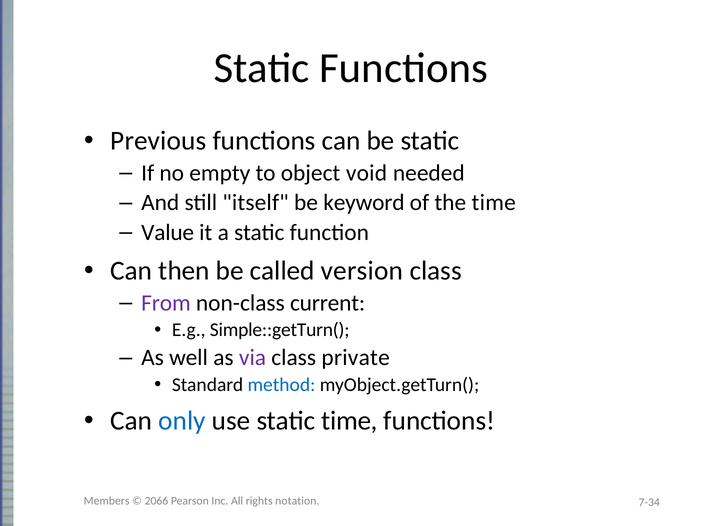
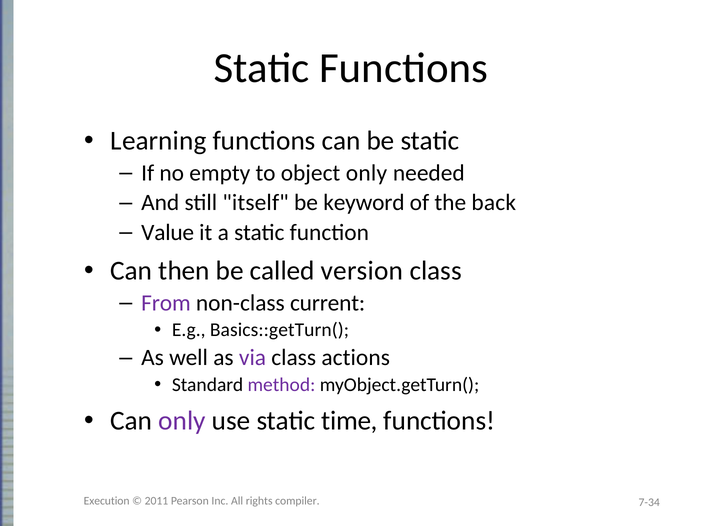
Previous: Previous -> Learning
object void: void -> only
the time: time -> back
Simple::getTurn(: Simple::getTurn( -> Basics::getTurn(
private: private -> actions
method colour: blue -> purple
only at (182, 421) colour: blue -> purple
Members: Members -> Execution
2066: 2066 -> 2011
notation: notation -> compiler
